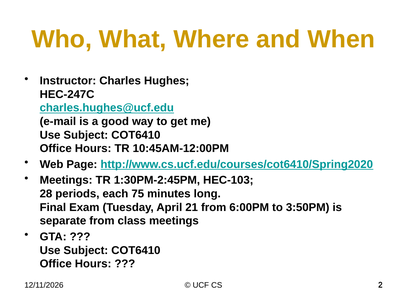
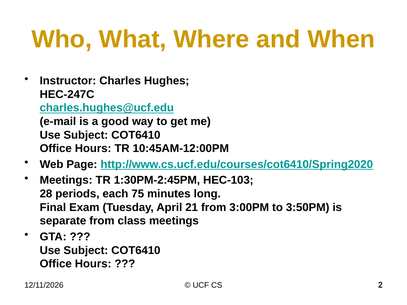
6:00PM: 6:00PM -> 3:00PM
